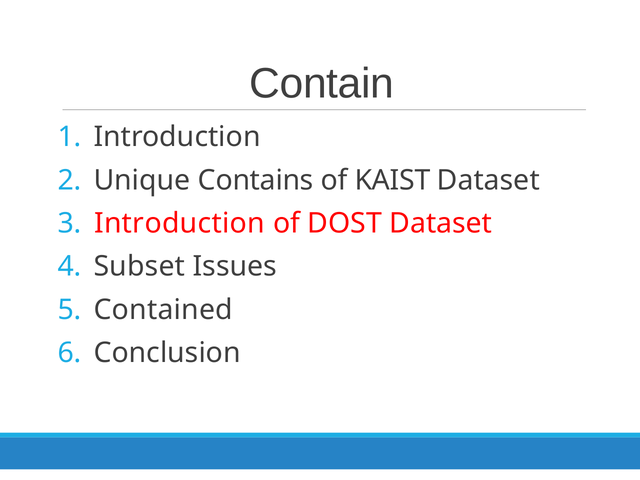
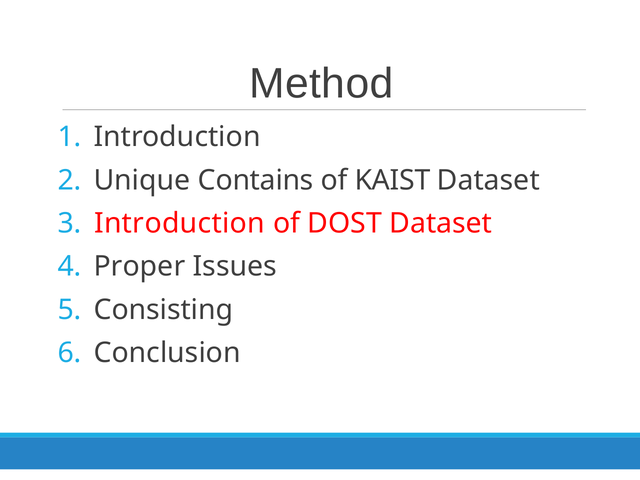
Contain: Contain -> Method
Subset: Subset -> Proper
Contained: Contained -> Consisting
